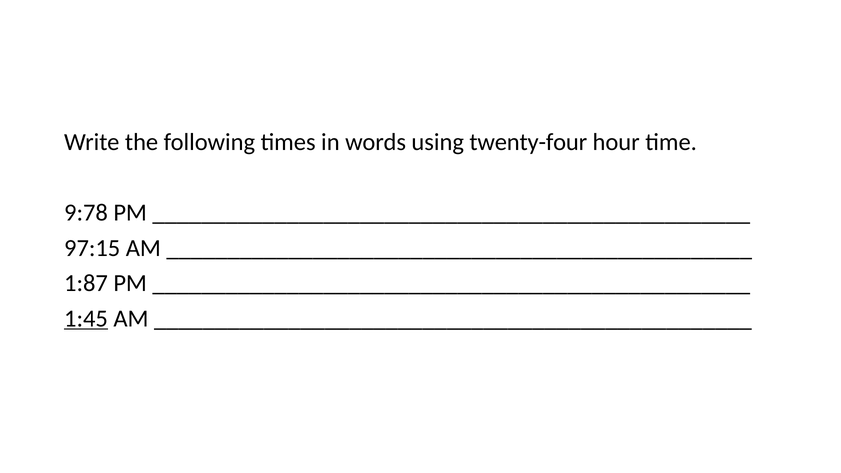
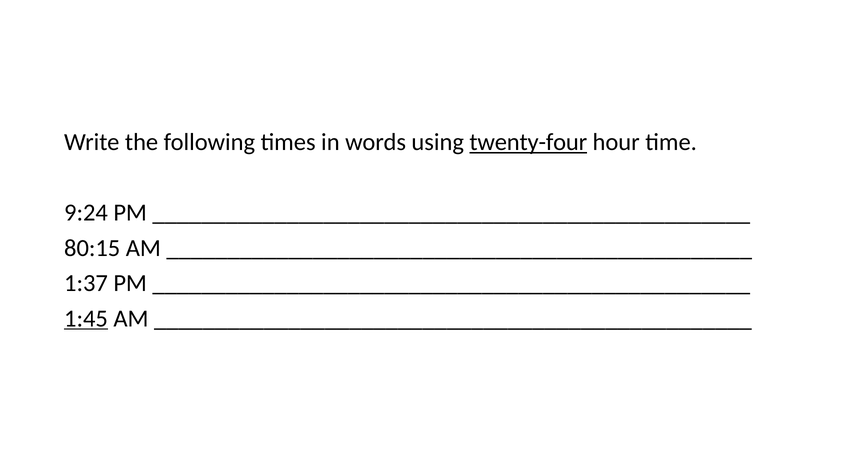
twenty-four underline: none -> present
9:78: 9:78 -> 9:24
97:15: 97:15 -> 80:15
1:87: 1:87 -> 1:37
